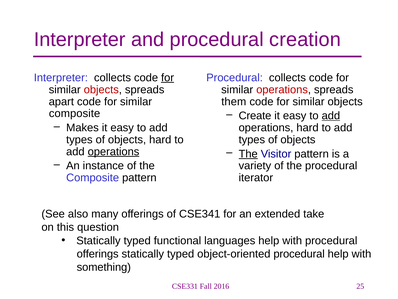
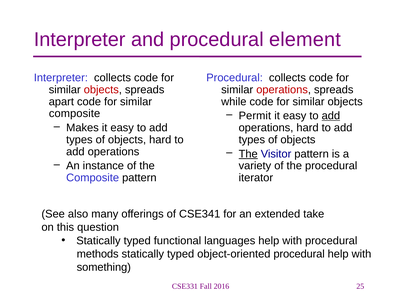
creation: creation -> element
for at (168, 78) underline: present -> none
them: them -> while
Create: Create -> Permit
operations at (114, 151) underline: present -> none
offerings at (98, 253): offerings -> methods
